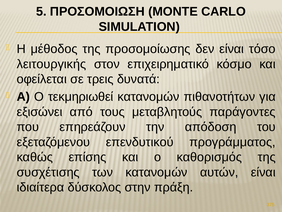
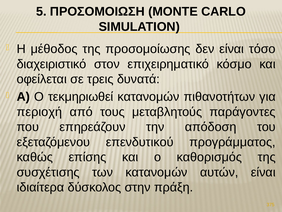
λειτουργικής: λειτουργικής -> διαχειριστικό
εξισώνει: εξισώνει -> περιοχή
